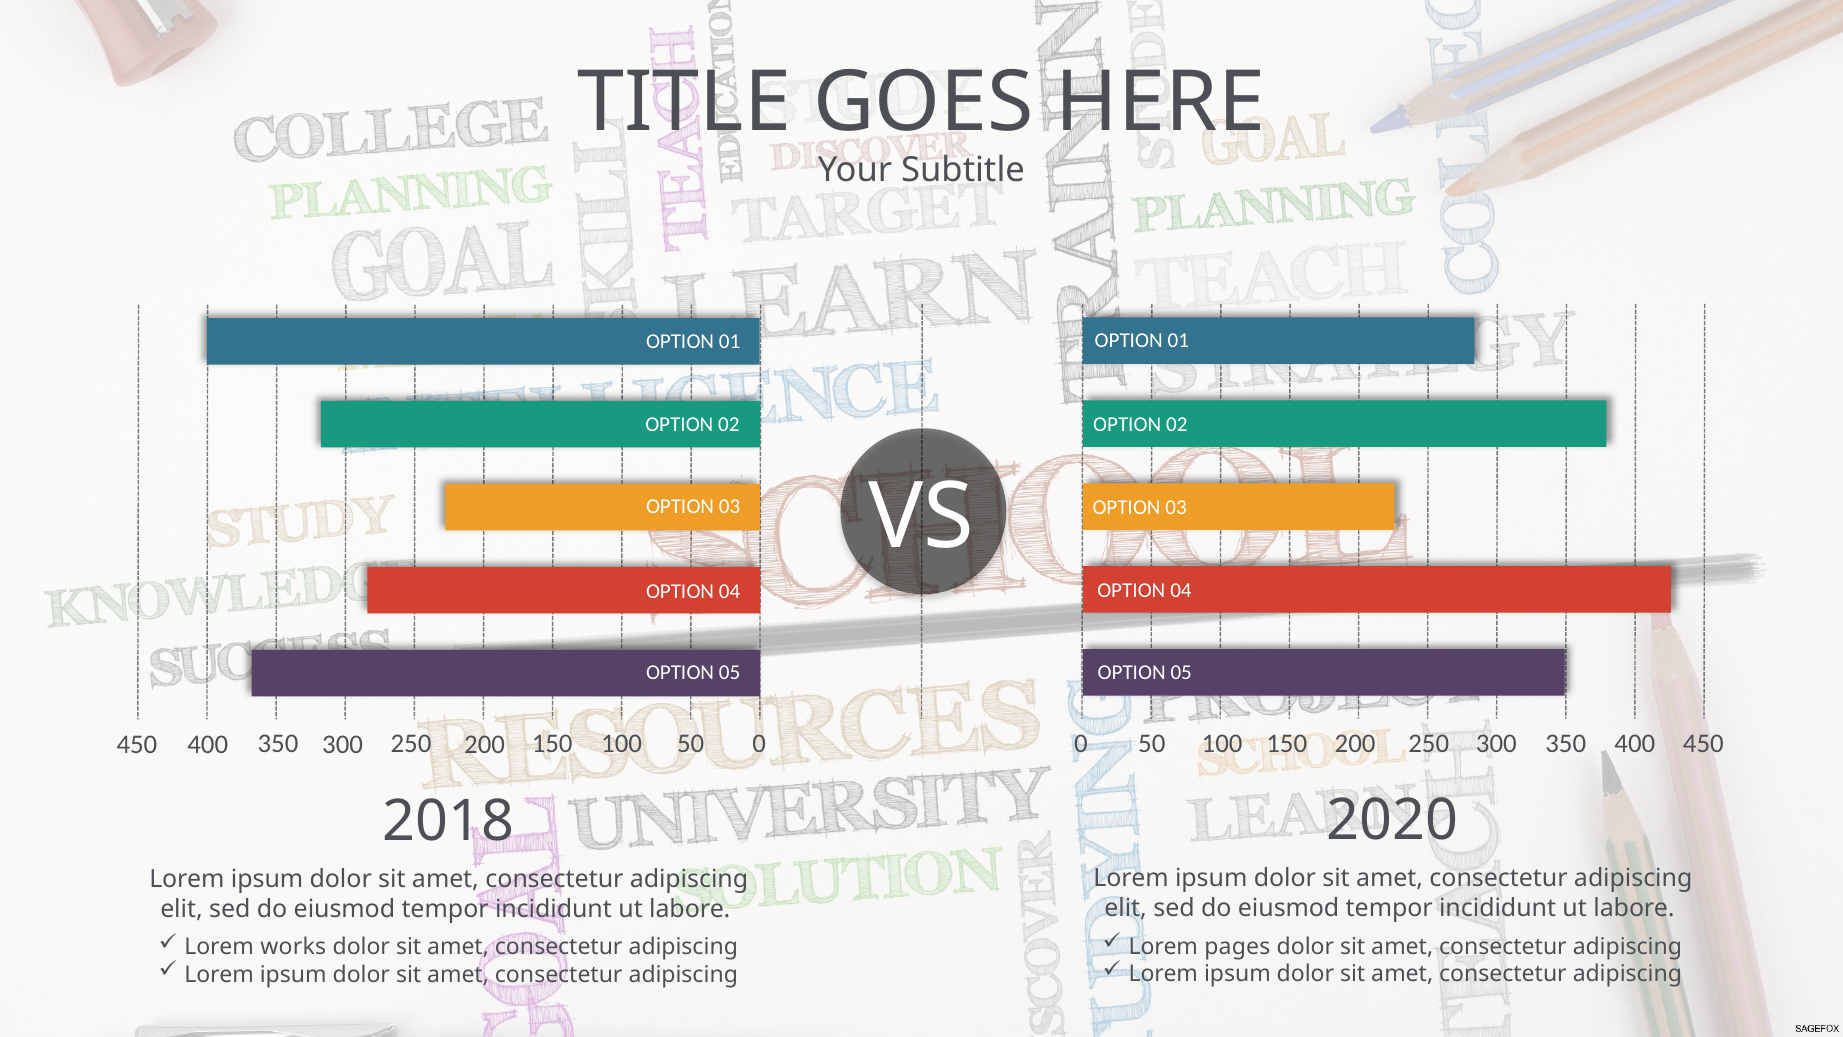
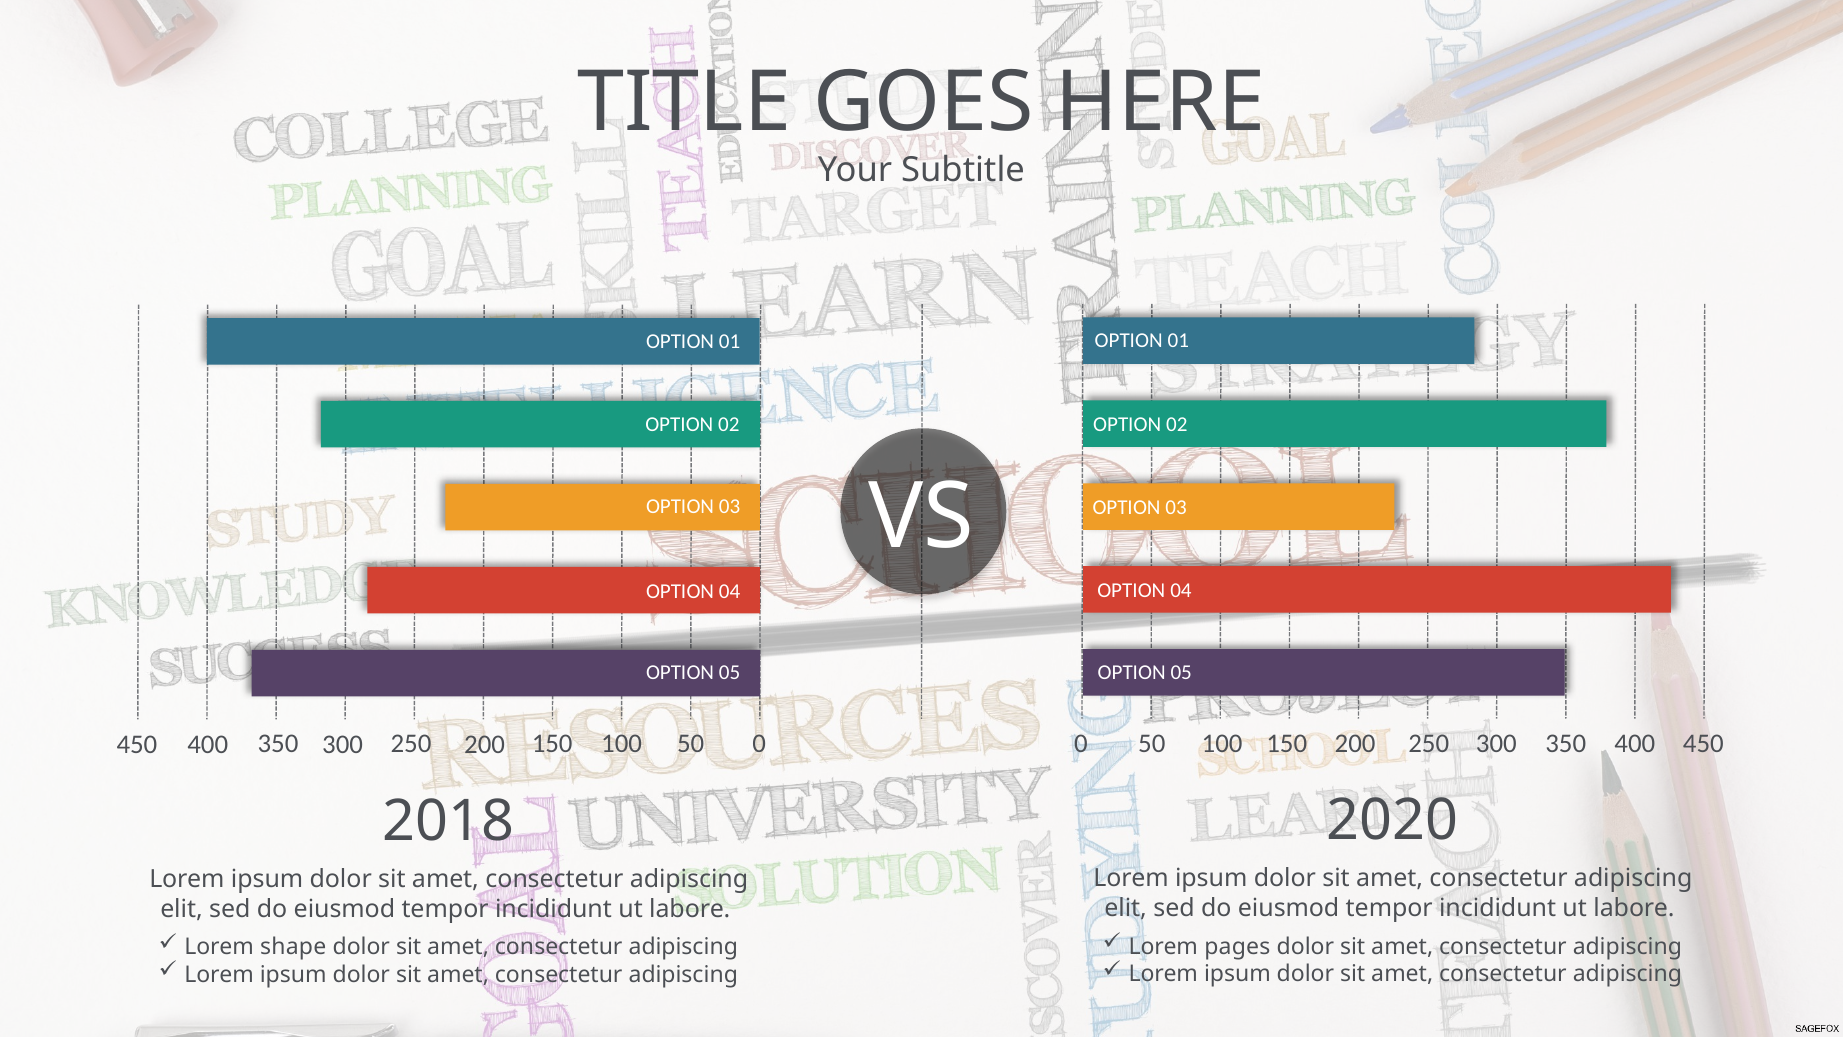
works: works -> shape
